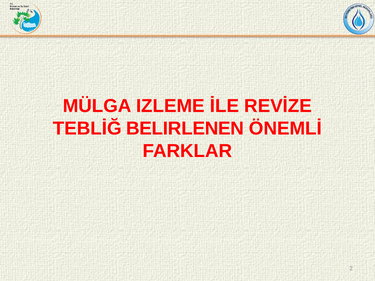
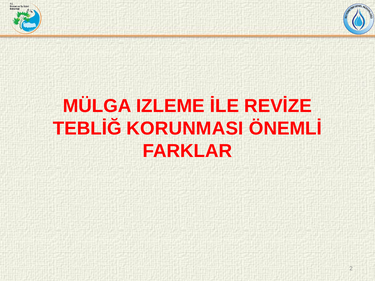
BELIRLENEN: BELIRLENEN -> KORUNMASI
